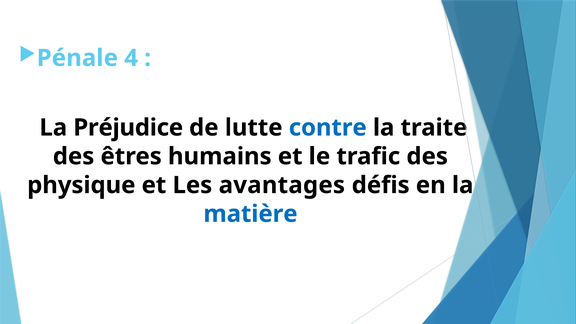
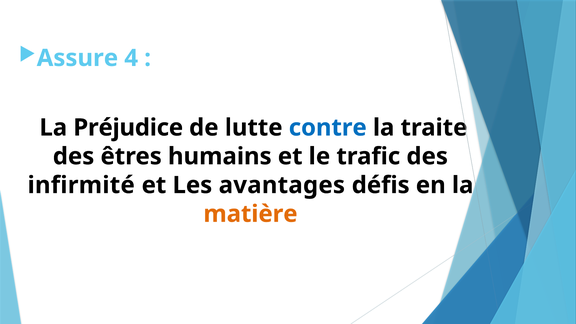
Pénale: Pénale -> Assure
physique: physique -> infirmité
matière colour: blue -> orange
